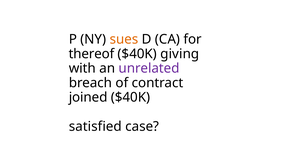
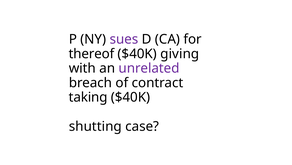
sues colour: orange -> purple
joined: joined -> taking
satisfied: satisfied -> shutting
